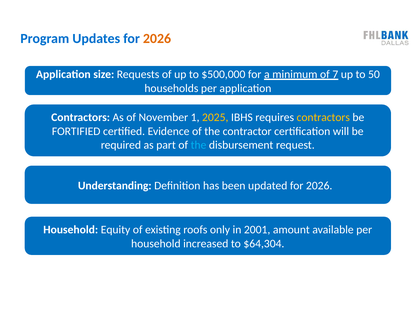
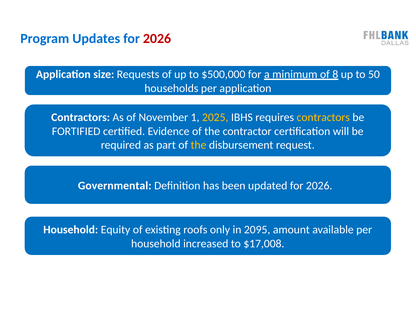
2026 at (157, 39) colour: orange -> red
7: 7 -> 8
the at (199, 145) colour: light blue -> yellow
Understanding: Understanding -> Governmental
2001: 2001 -> 2095
$64,304: $64,304 -> $17,008
